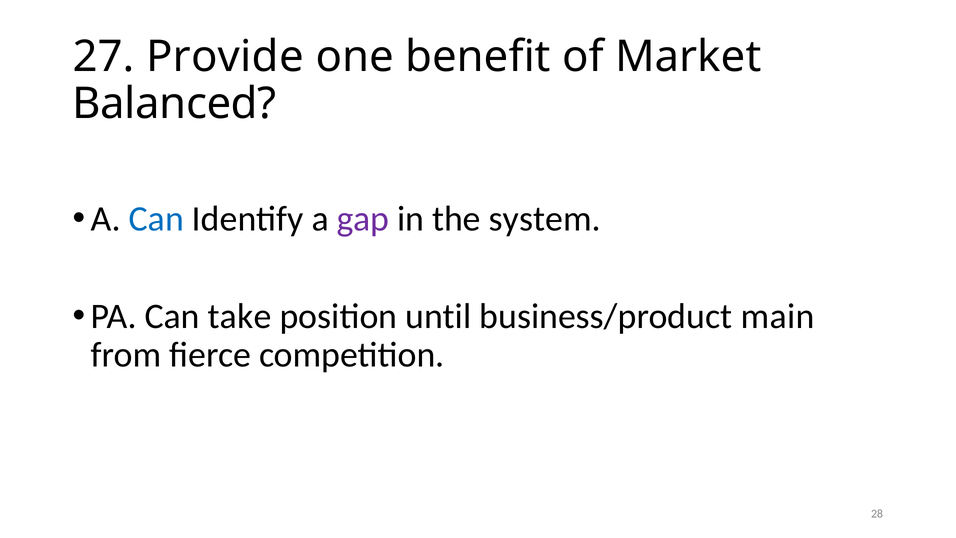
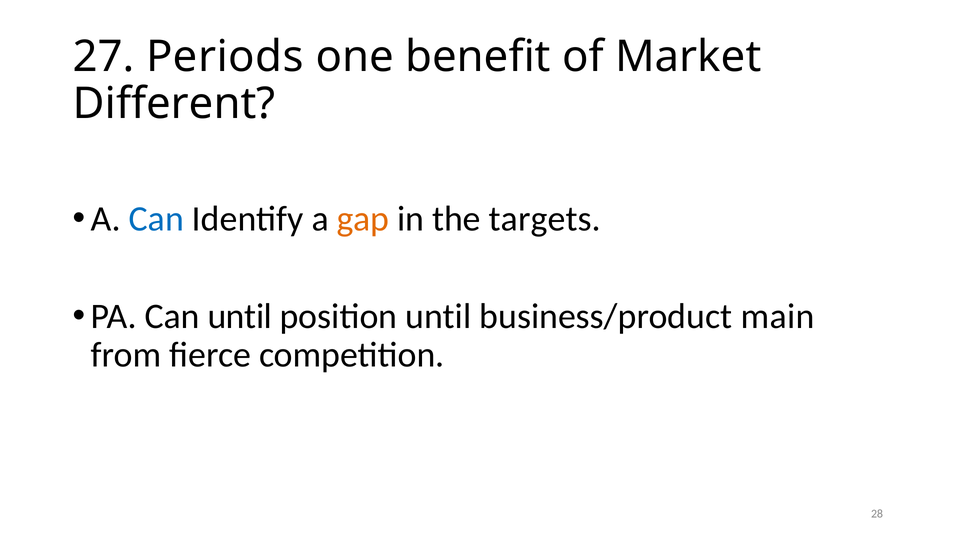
Provide: Provide -> Periods
Balanced: Balanced -> Different
gap colour: purple -> orange
system: system -> targets
Can take: take -> until
